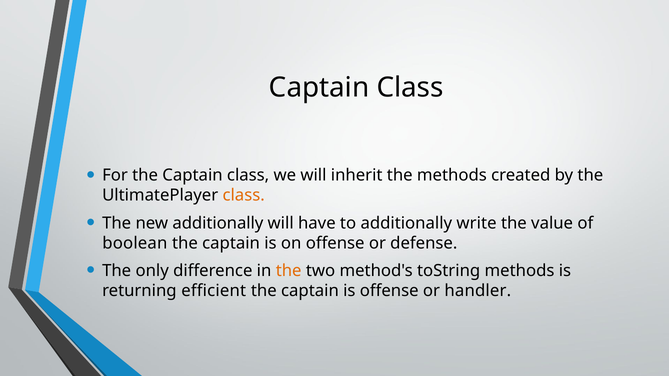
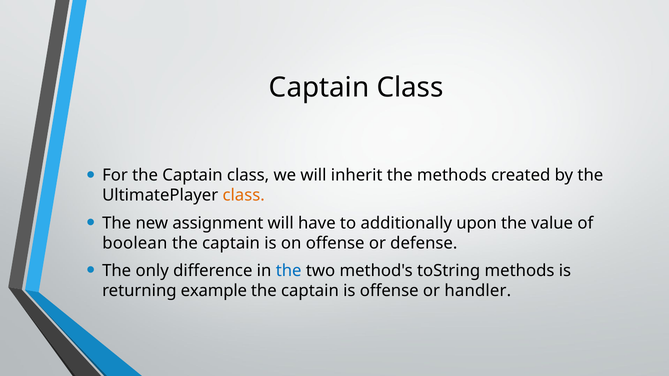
new additionally: additionally -> assignment
write: write -> upon
the at (289, 271) colour: orange -> blue
efficient: efficient -> example
